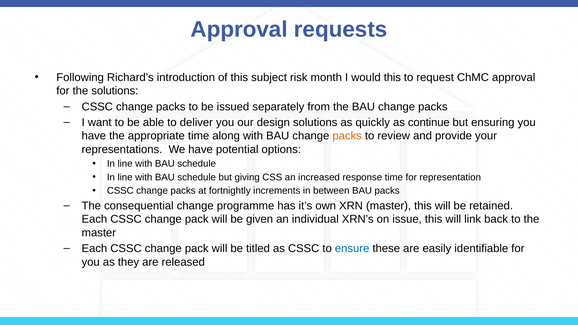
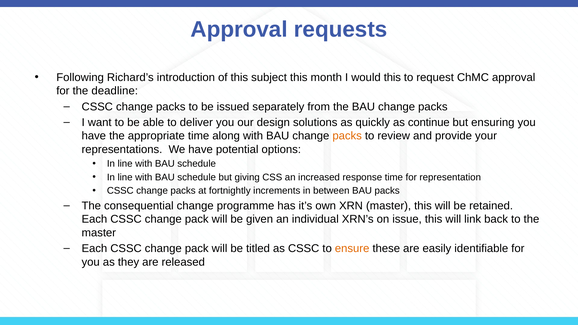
subject risk: risk -> this
the solutions: solutions -> deadline
ensure colour: blue -> orange
